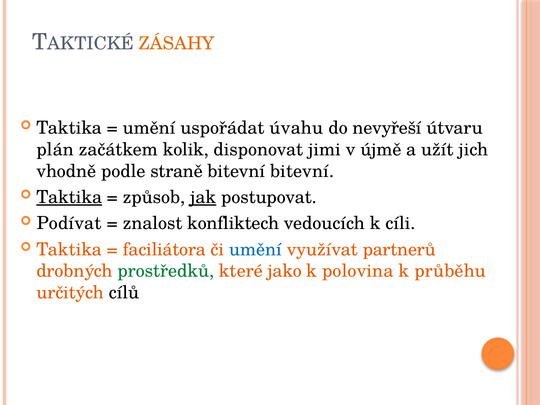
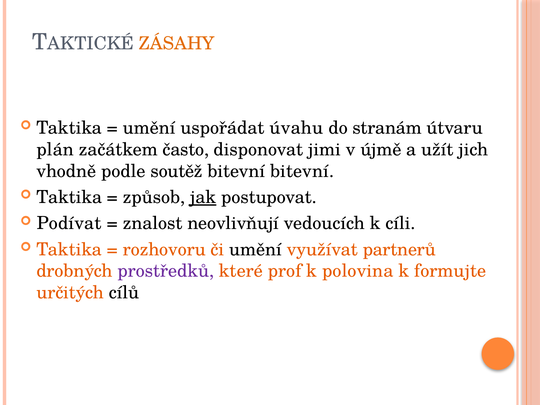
nevyřeší: nevyřeší -> stranám
kolik: kolik -> často
straně: straně -> soutěž
Taktika at (69, 197) underline: present -> none
konfliktech: konfliktech -> neovlivňují
faciliátora: faciliátora -> rozhovoru
umění at (255, 249) colour: blue -> black
prostředků colour: green -> purple
jako: jako -> prof
průběhu: průběhu -> formujte
